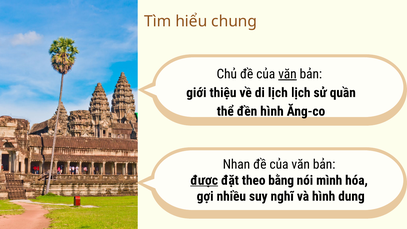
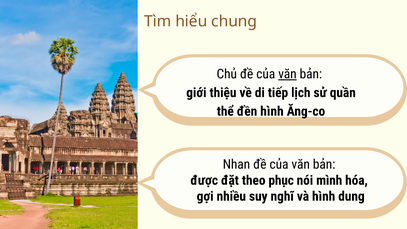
di lịch: lịch -> tiếp
được underline: present -> none
bằng: bằng -> phục
